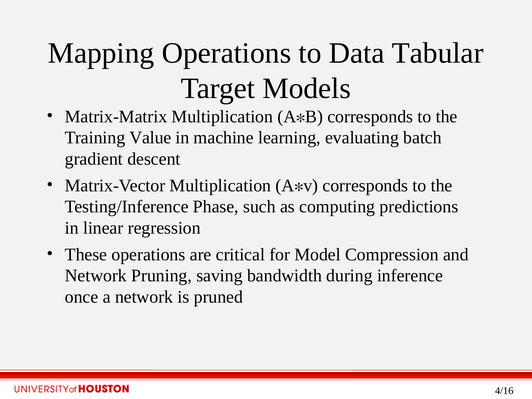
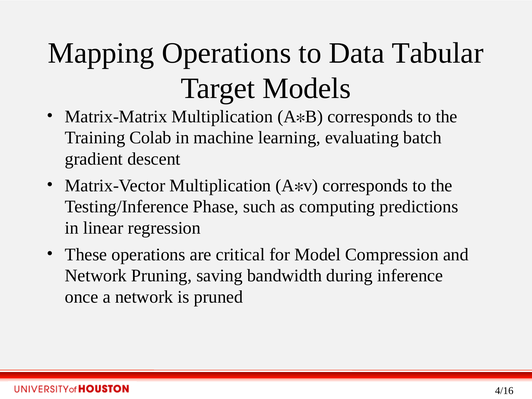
Value: Value -> Colab
